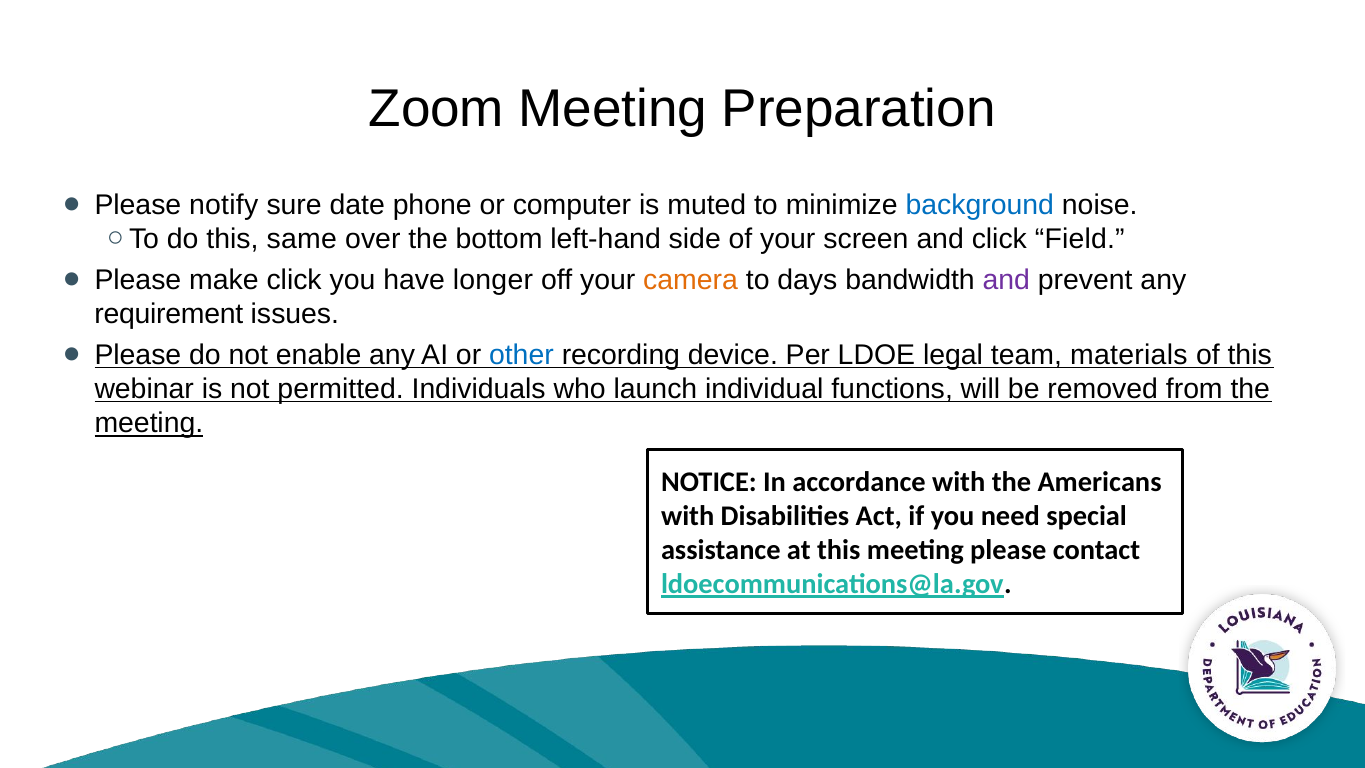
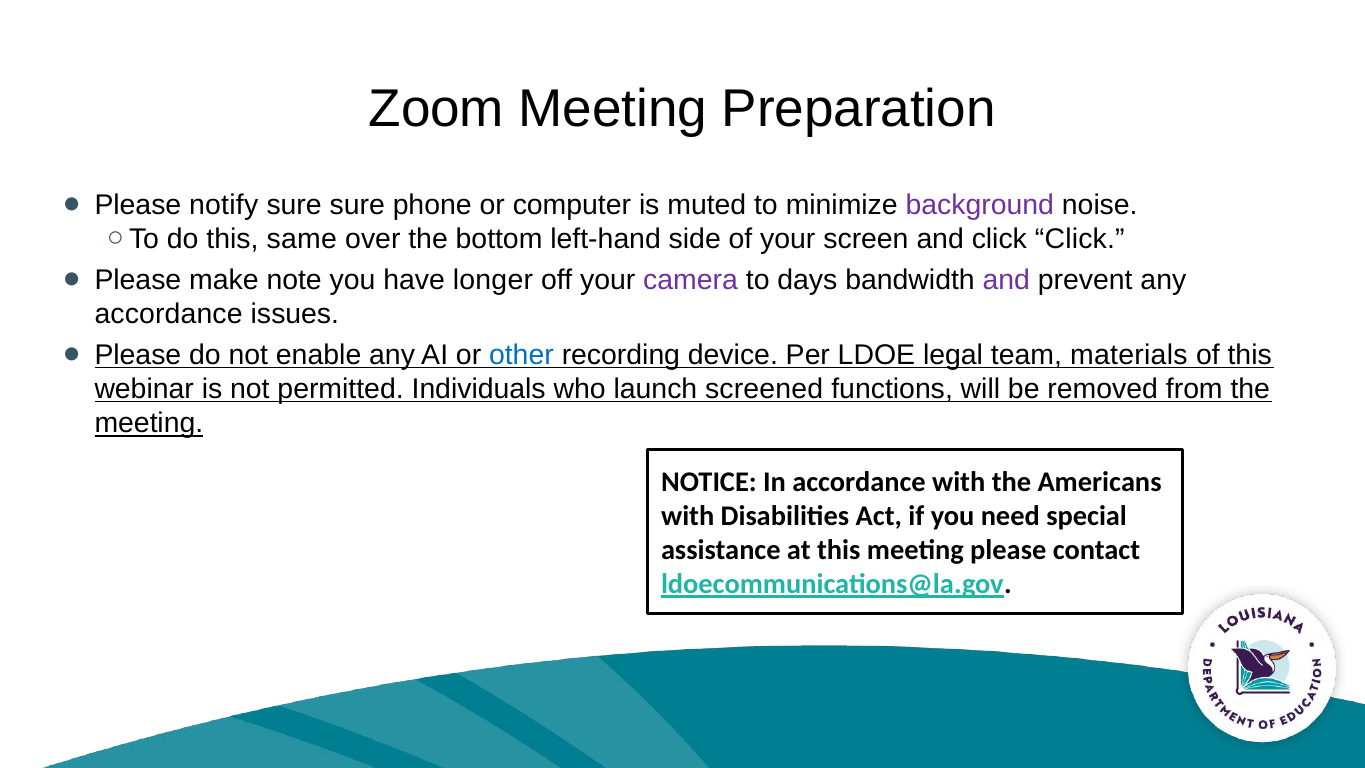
sure date: date -> sure
background colour: blue -> purple
click Field: Field -> Click
make click: click -> note
camera colour: orange -> purple
requirement at (169, 314): requirement -> accordance
individual: individual -> screened
